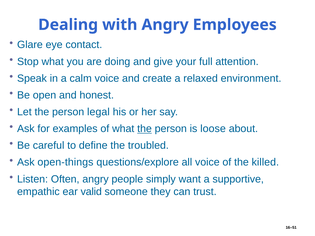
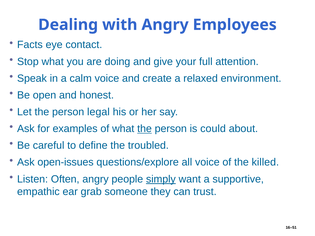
Glare: Glare -> Facts
loose: loose -> could
open-things: open-things -> open-issues
simply underline: none -> present
valid: valid -> grab
